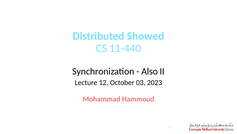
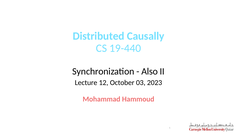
Showed: Showed -> Causally
11-440: 11-440 -> 19-440
